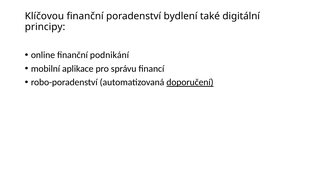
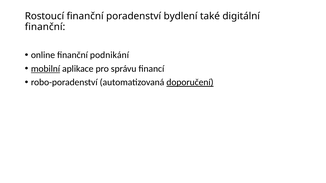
Klíčovou: Klíčovou -> Rostoucí
principy at (45, 27): principy -> finanční
mobilní underline: none -> present
